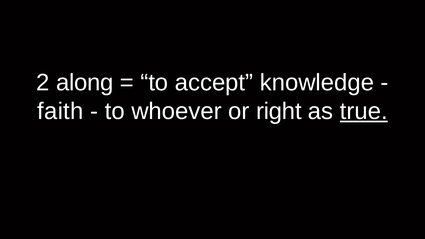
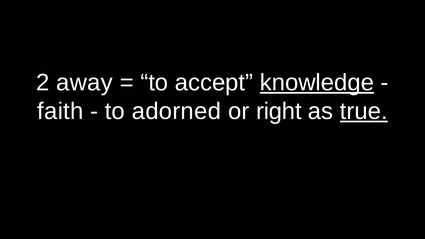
along: along -> away
knowledge underline: none -> present
whoever: whoever -> adorned
